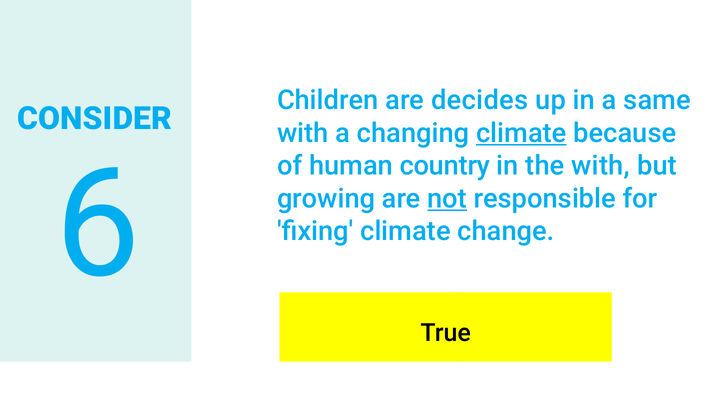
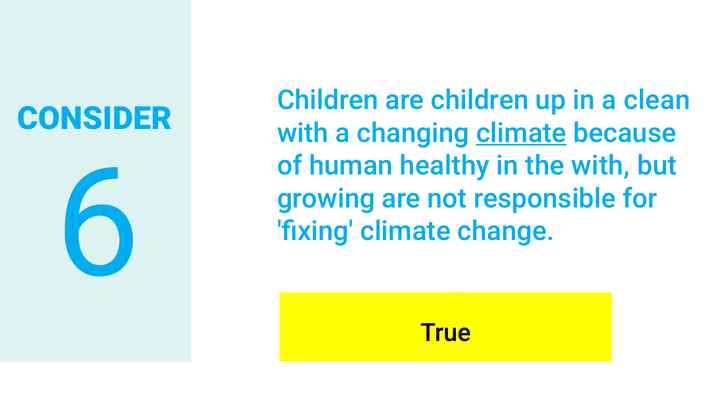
are decides: decides -> children
same: same -> clean
country: country -> healthy
not underline: present -> none
